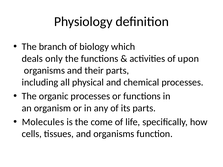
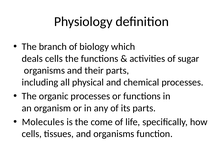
deals only: only -> cells
upon: upon -> sugar
